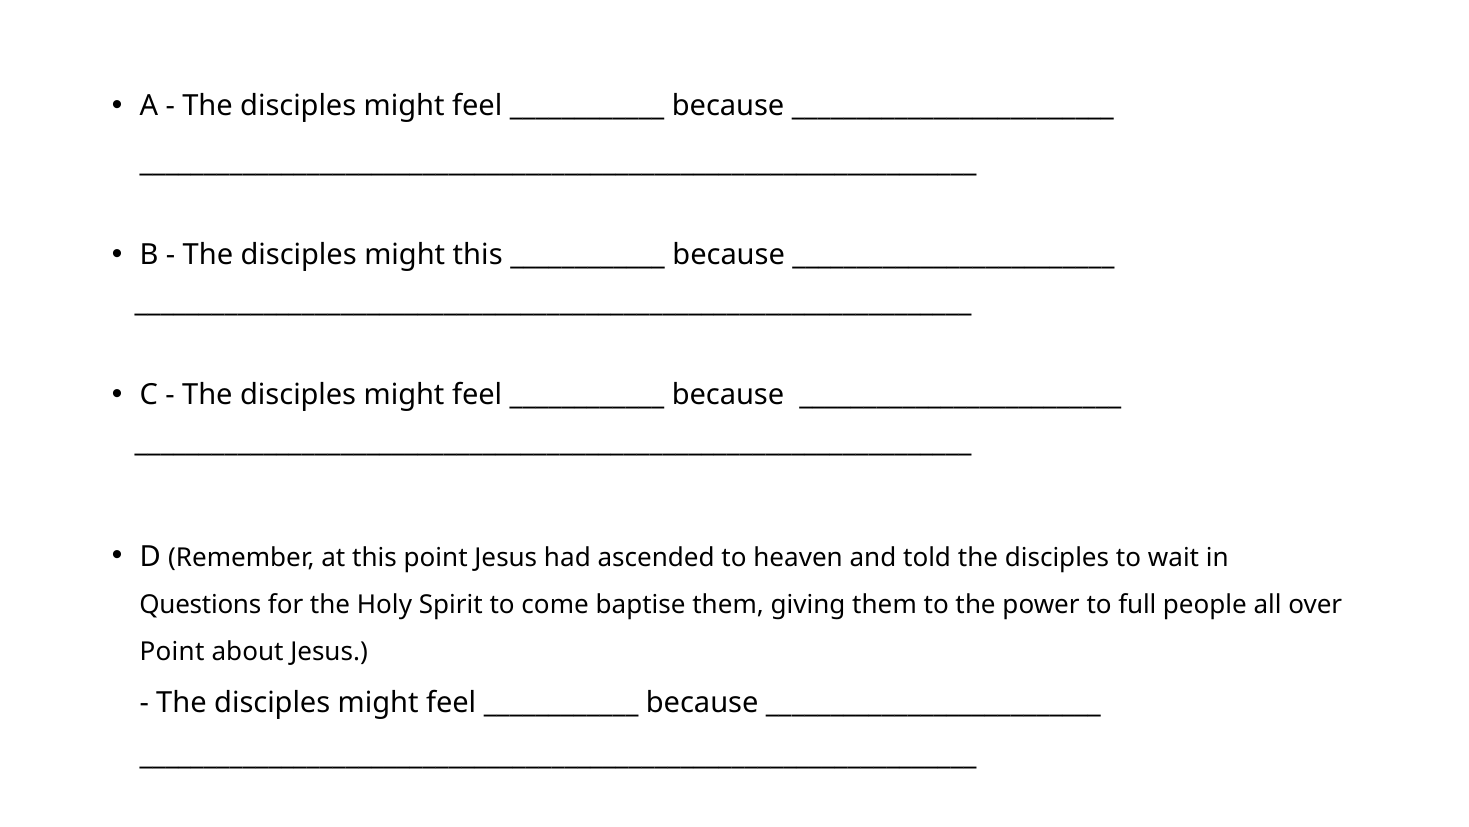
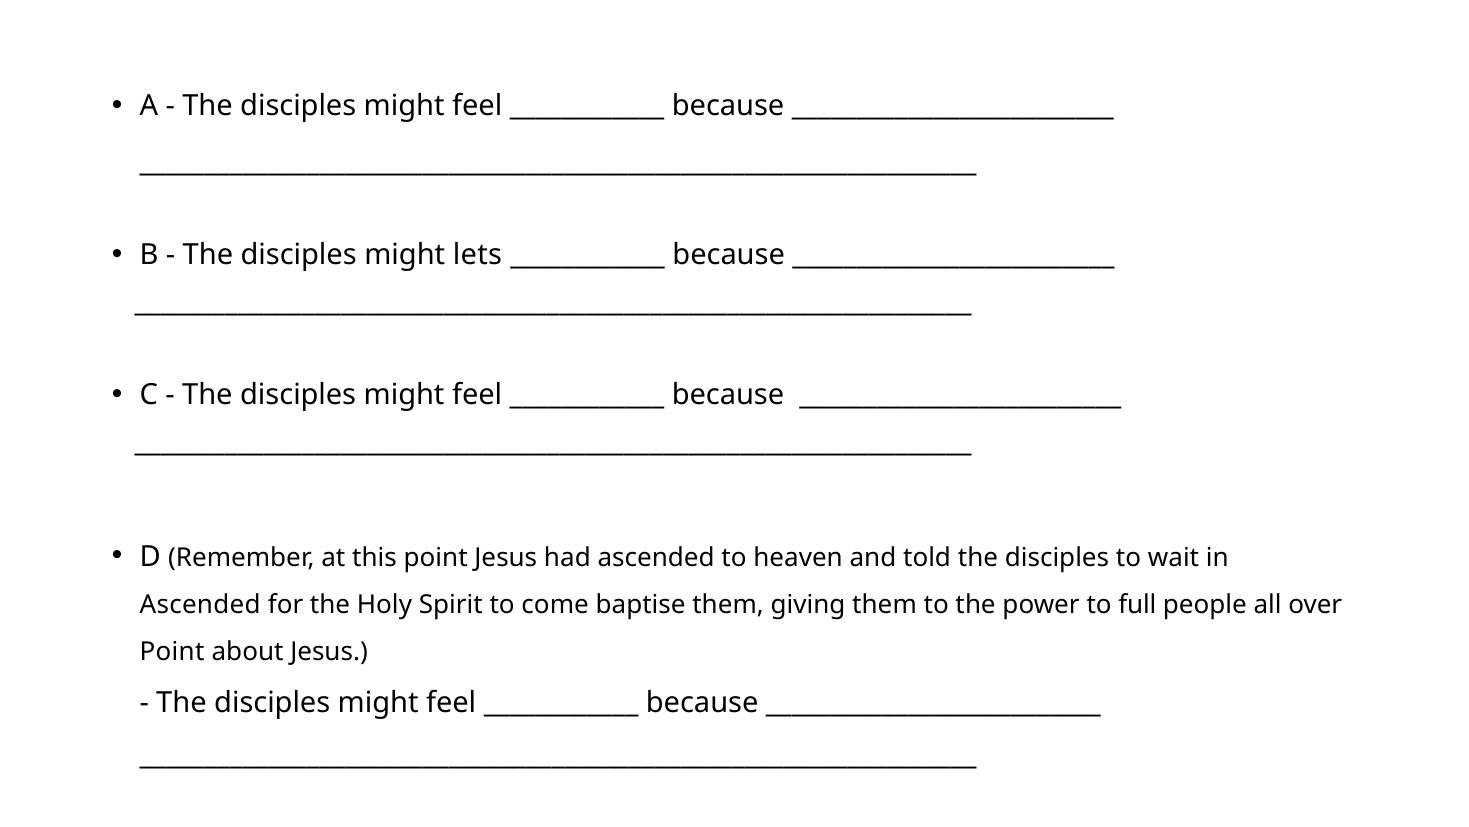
might this: this -> lets
Questions at (200, 605): Questions -> Ascended
